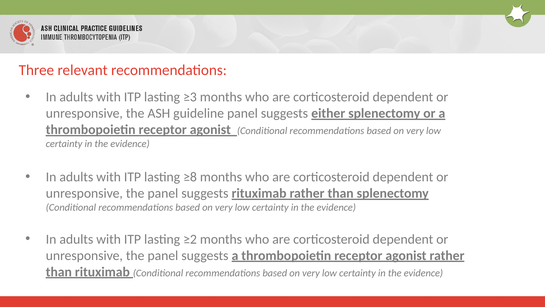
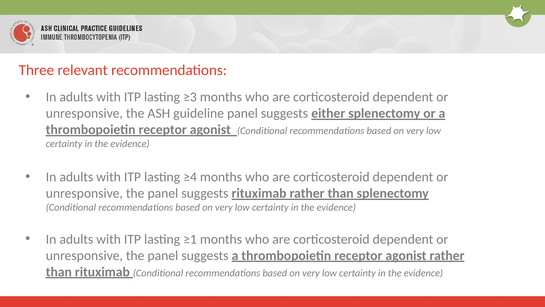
≥8: ≥8 -> ≥4
≥2: ≥2 -> ≥1
